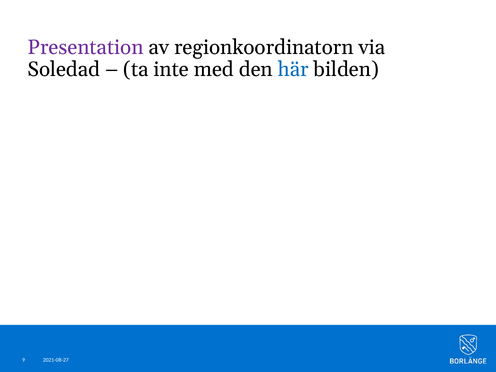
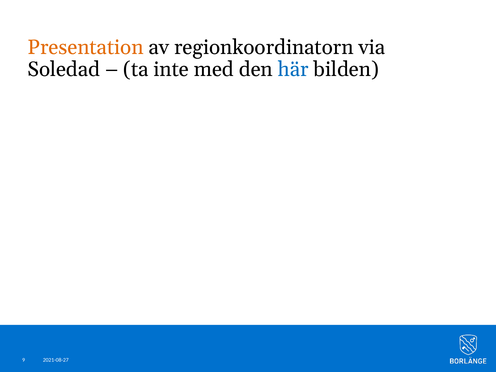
Presentation colour: purple -> orange
